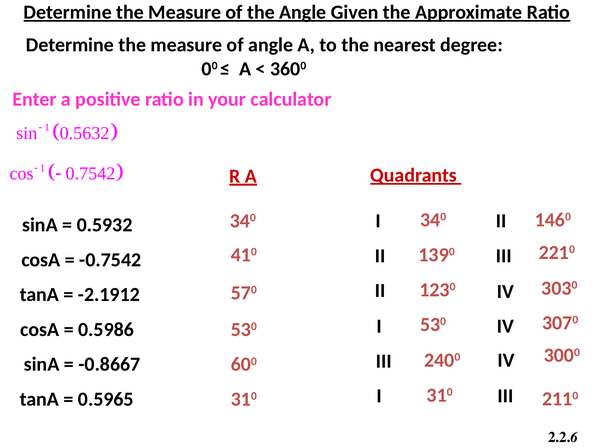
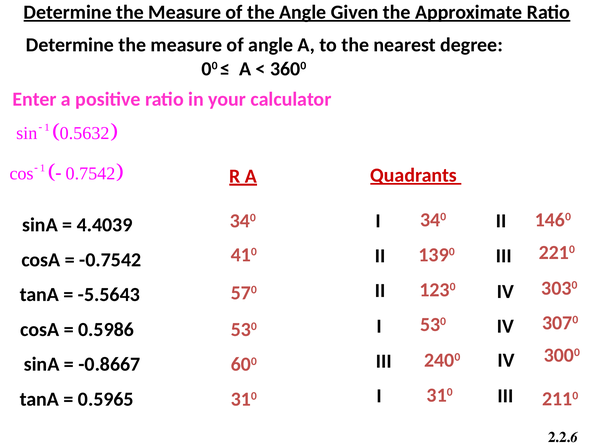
0.5932: 0.5932 -> 4.4039
-2.1912: -2.1912 -> -5.5643
